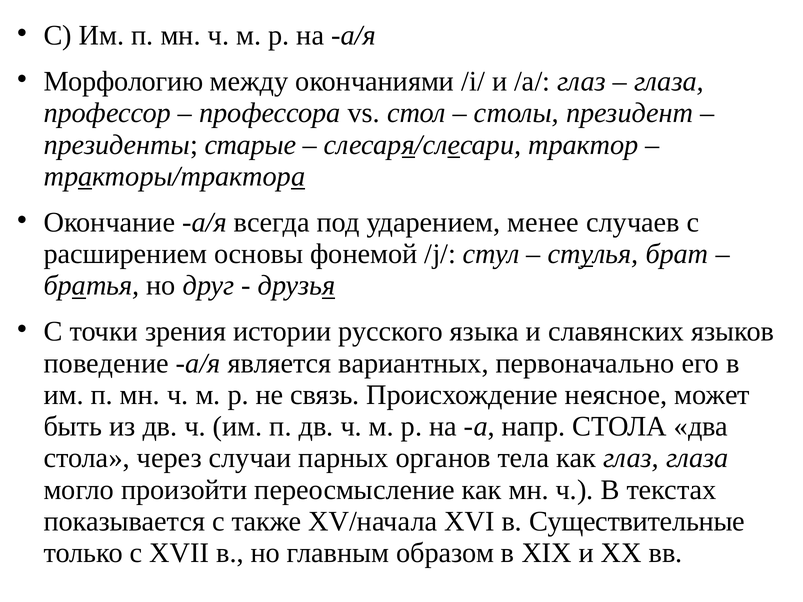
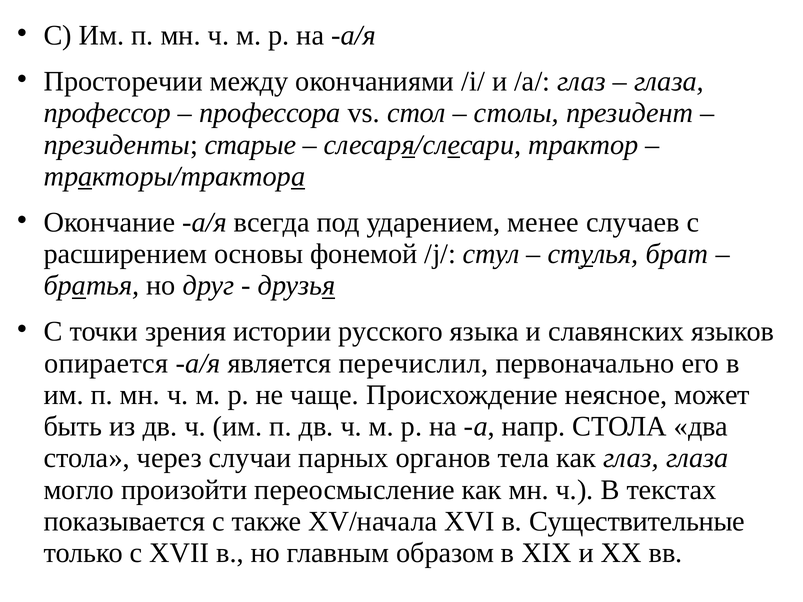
Морфологию: Морфологию -> Просторечии
поведение: поведение -> опирается
вариантных: вариантных -> перечислил
связь: связь -> чаще
